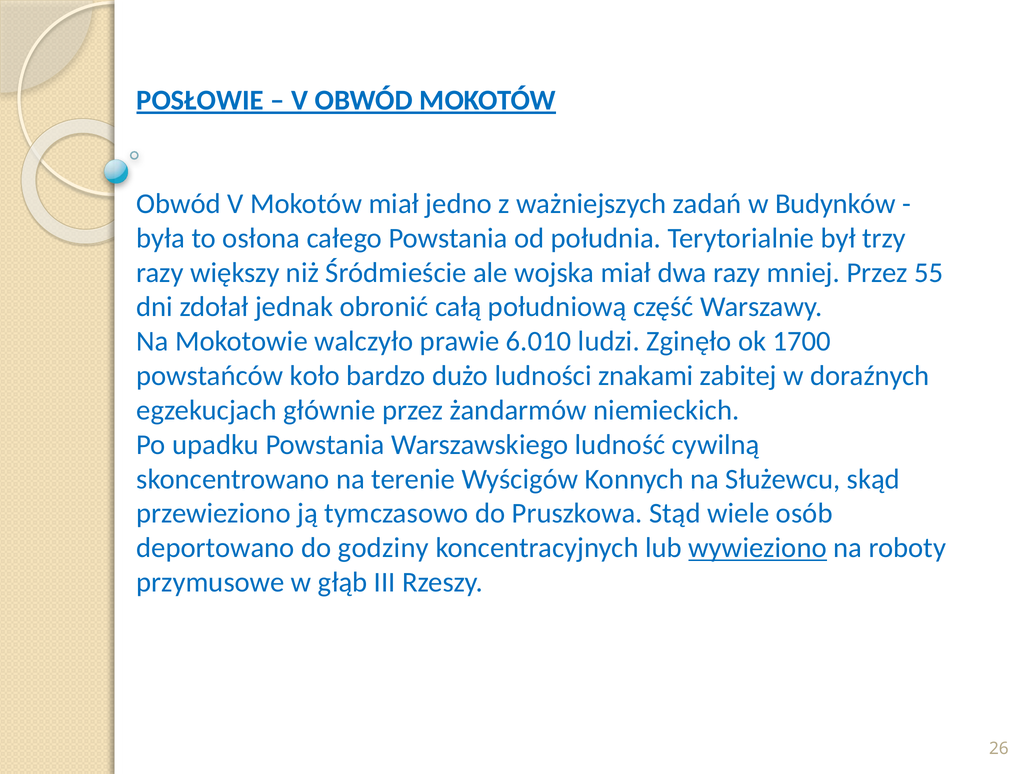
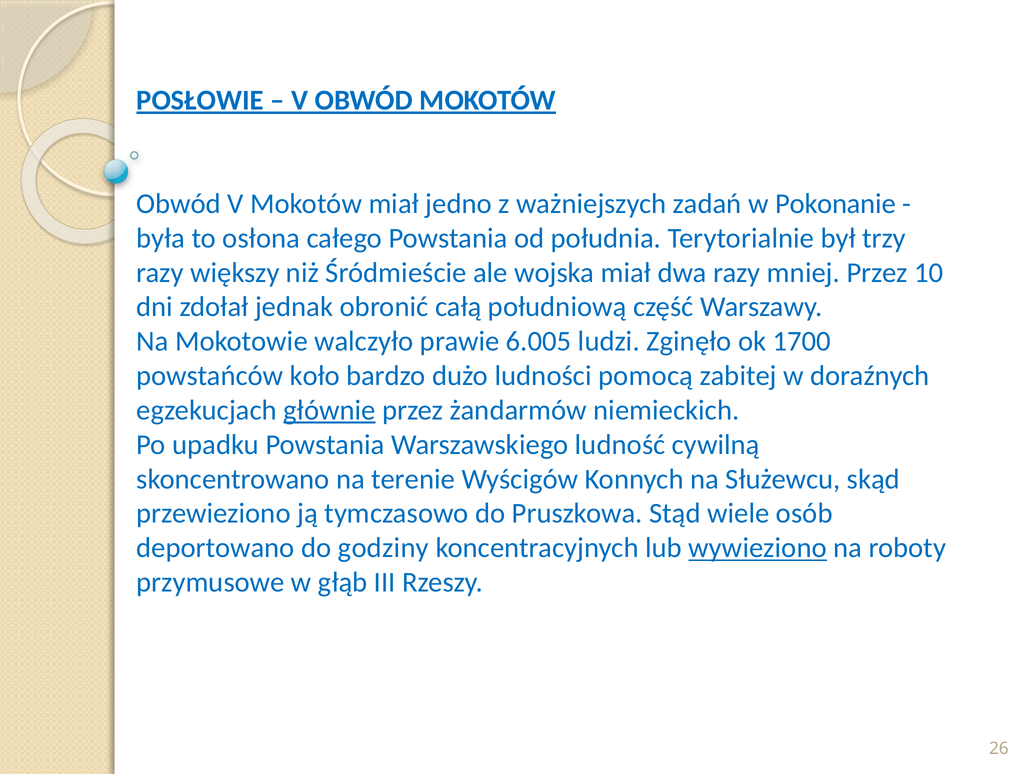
Budynków: Budynków -> Pokonanie
55: 55 -> 10
6.010: 6.010 -> 6.005
znakami: znakami -> pomocą
głównie underline: none -> present
